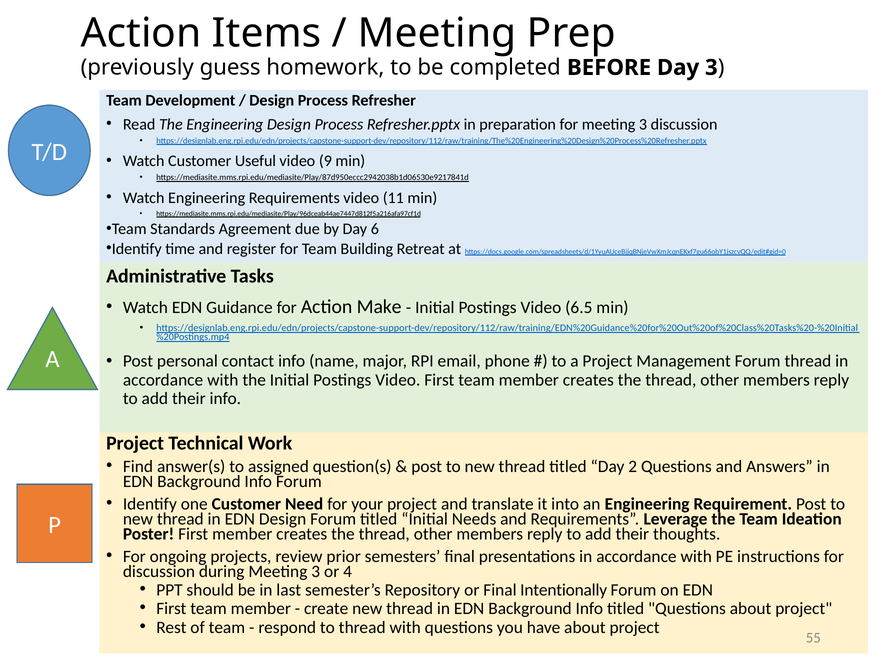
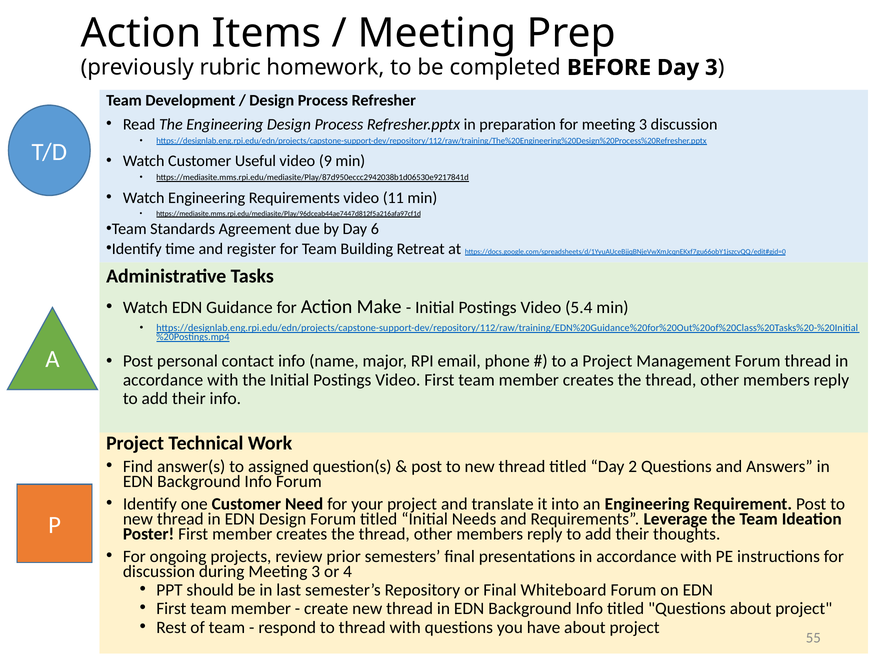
guess: guess -> rubric
6.5: 6.5 -> 5.4
Intentionally: Intentionally -> Whiteboard
